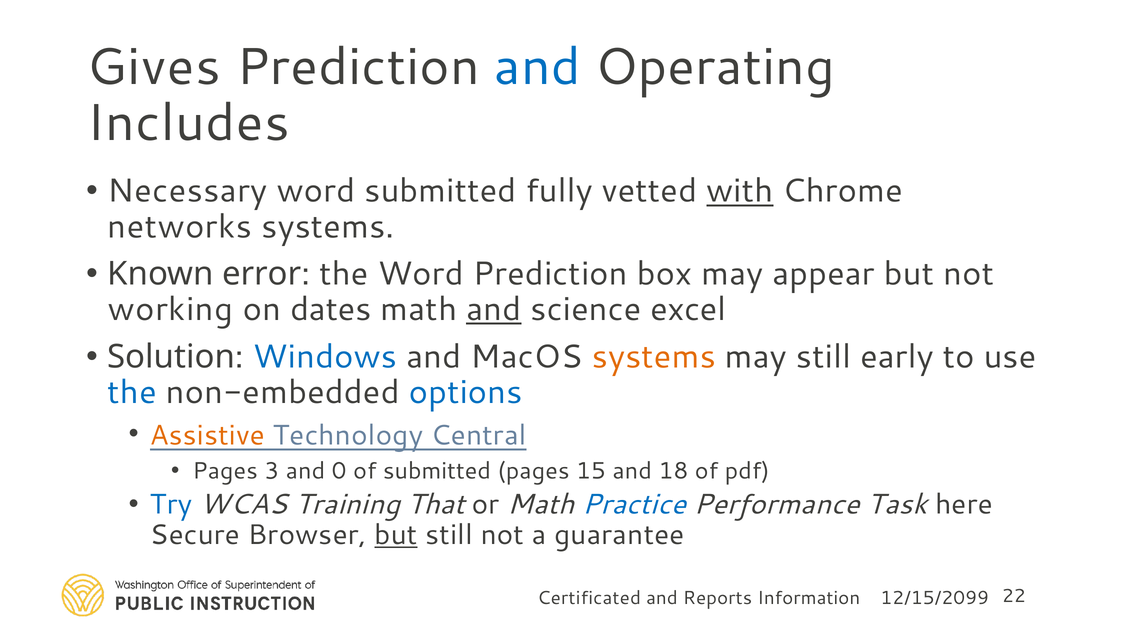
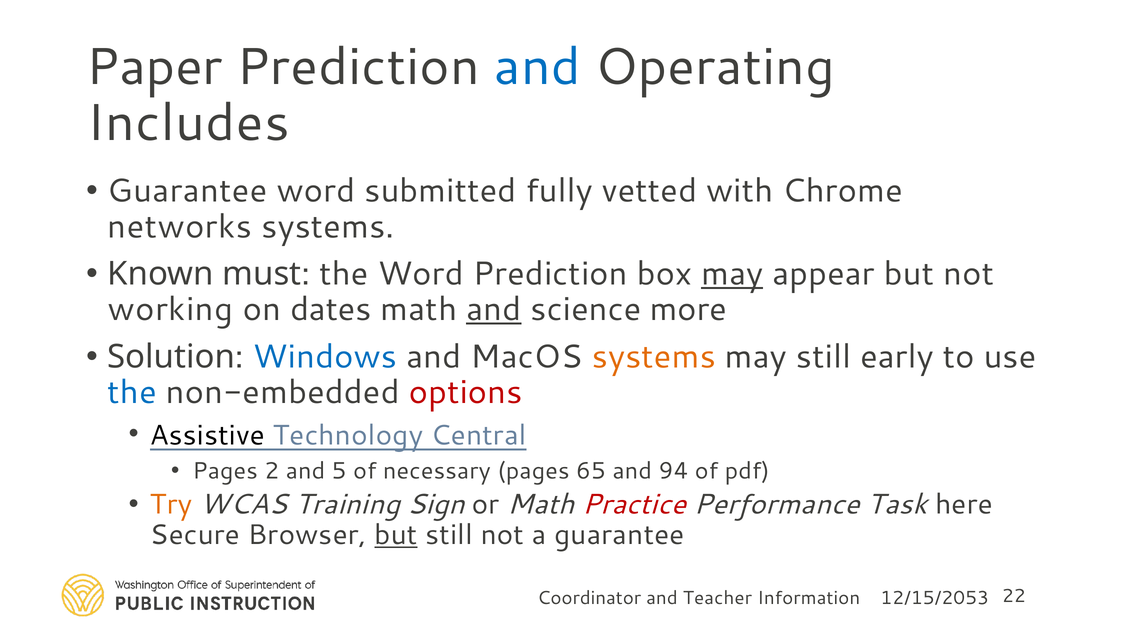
Gives: Gives -> Paper
Necessary at (187, 191): Necessary -> Guarantee
with underline: present -> none
error: error -> must
may at (732, 274) underline: none -> present
excel: excel -> more
options colour: blue -> red
Assistive colour: orange -> black
3: 3 -> 2
0: 0 -> 5
of submitted: submitted -> necessary
15: 15 -> 65
18: 18 -> 94
Try colour: blue -> orange
That: That -> Sign
Practice colour: blue -> red
Certificated: Certificated -> Coordinator
Reports: Reports -> Teacher
12/15/2099: 12/15/2099 -> 12/15/2053
